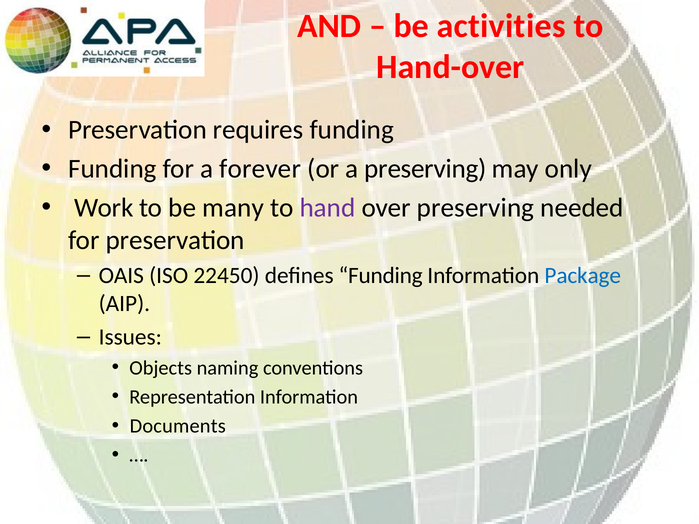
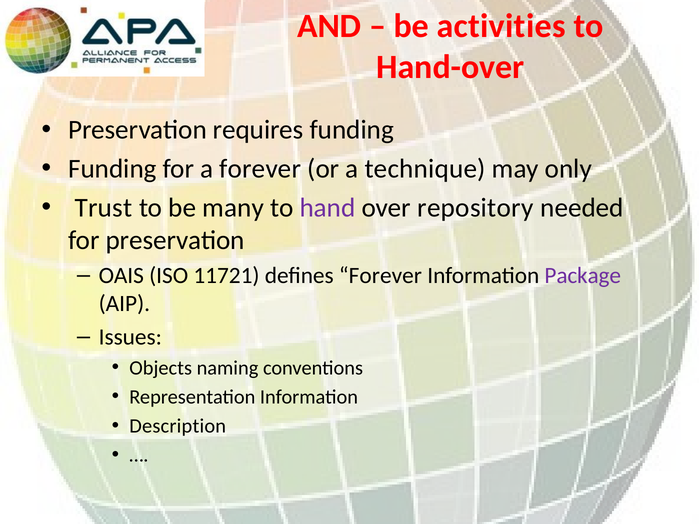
a preserving: preserving -> technique
Work: Work -> Trust
over preserving: preserving -> repository
22450: 22450 -> 11721
defines Funding: Funding -> Forever
Package colour: blue -> purple
Documents: Documents -> Description
